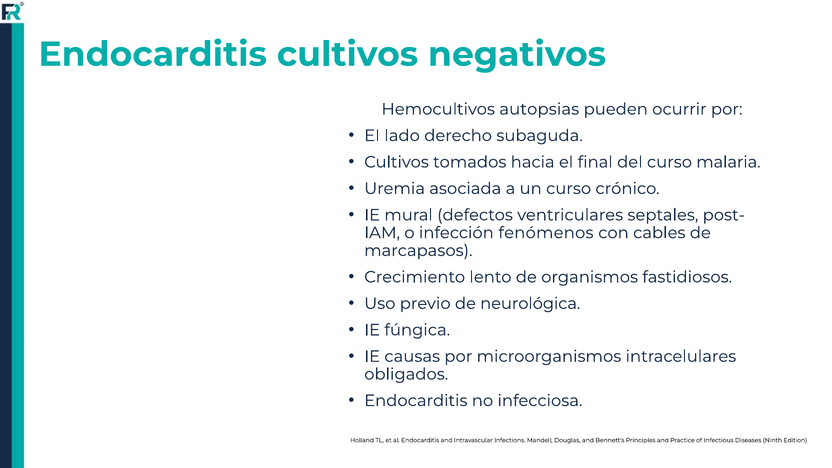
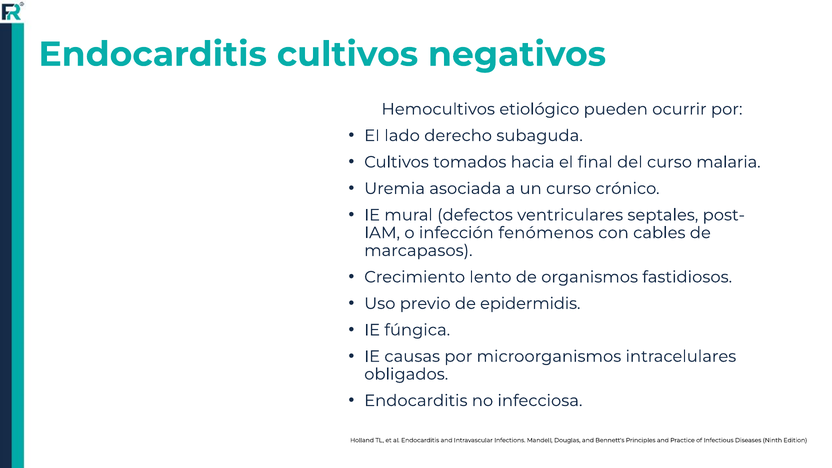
autopsias: autopsias -> etiológico
neurológica: neurológica -> epidermidis
